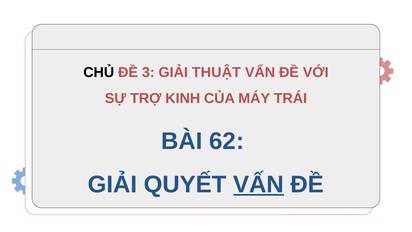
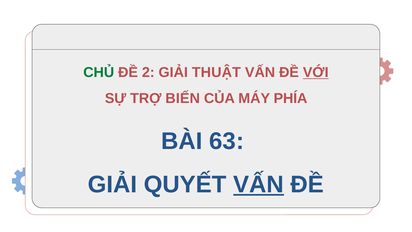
CHỦ colour: black -> green
3: 3 -> 2
VỚI underline: none -> present
KINH: KINH -> BIẾN
TRÁI: TRÁI -> PHÍA
62: 62 -> 63
